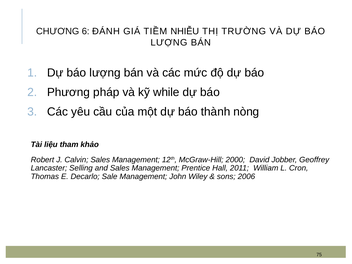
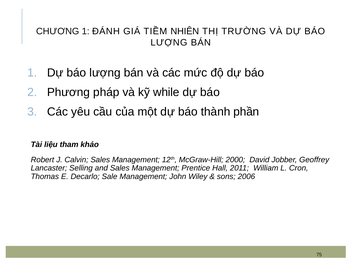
CHƯƠNG 6: 6 -> 1
NHIỄU: NHIỄU -> NHIÊN
nòng: nòng -> phần
